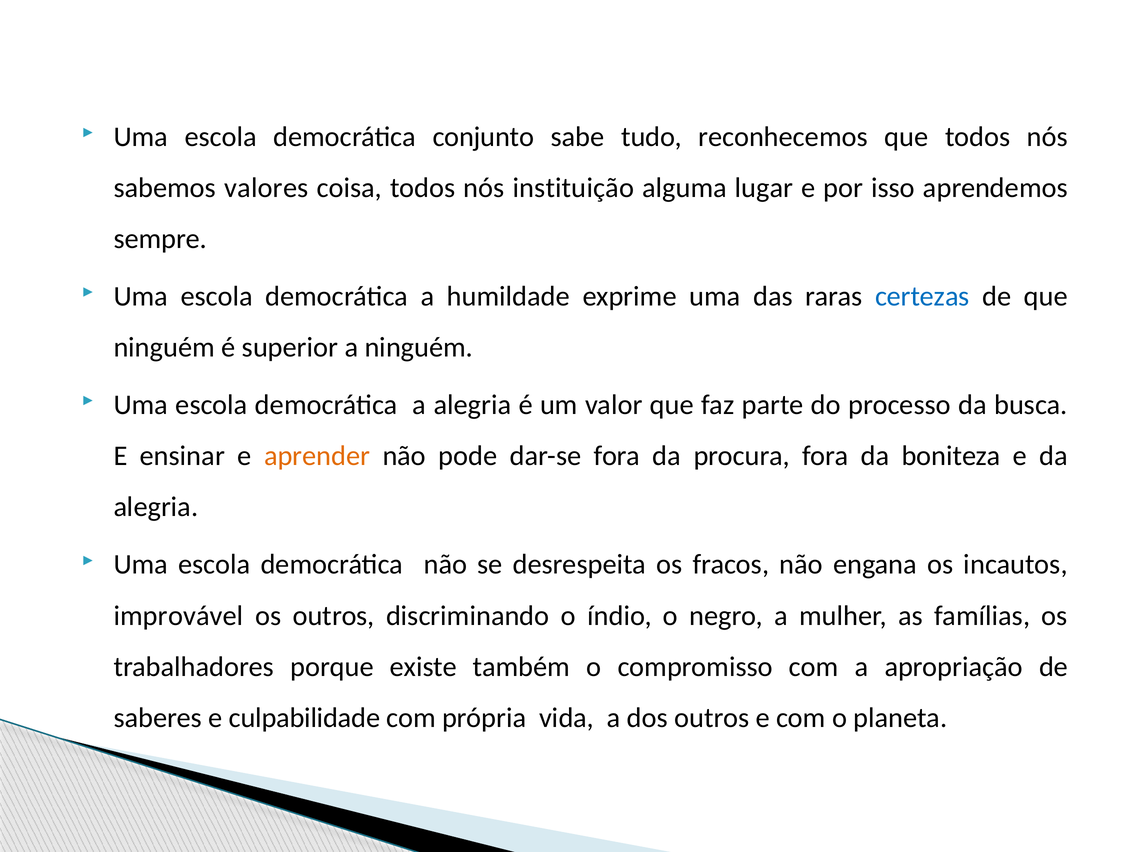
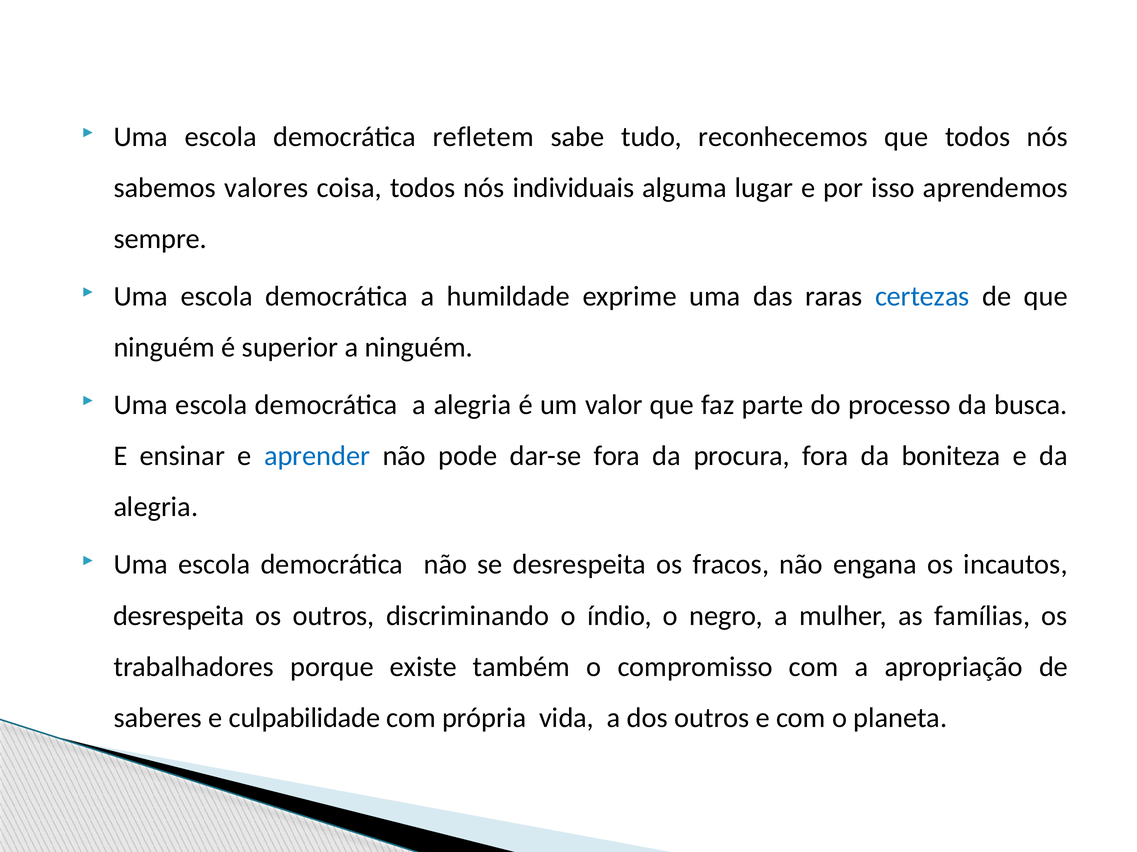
conjunto: conjunto -> refletem
instituição: instituição -> individuais
aprender colour: orange -> blue
improvável at (178, 616): improvável -> desrespeita
